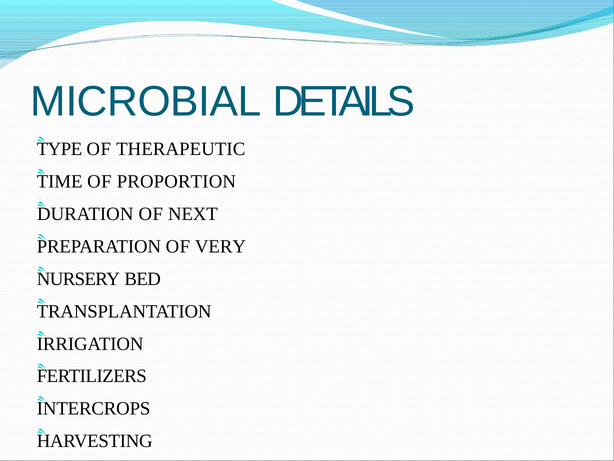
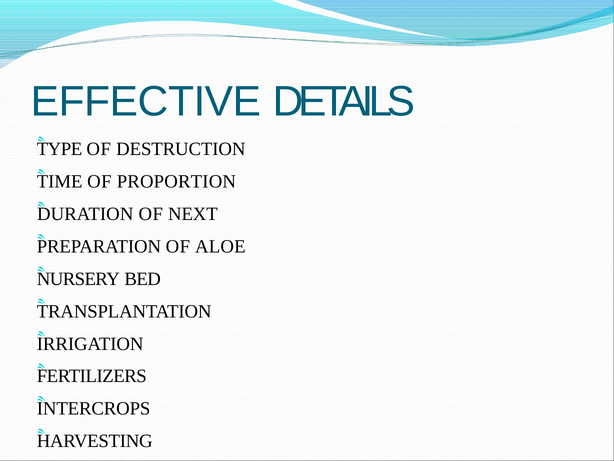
MICROBIAL: MICROBIAL -> EFFECTIVE
THERAPEUTIC: THERAPEUTIC -> DESTRUCTION
VERY: VERY -> ALOE
